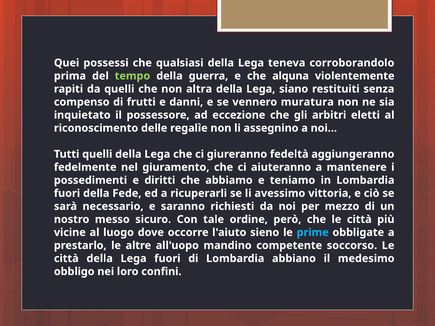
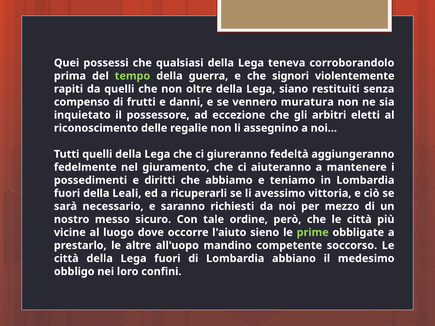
alquna: alquna -> signori
altra: altra -> oltre
Fede: Fede -> Leali
prime colour: light blue -> light green
